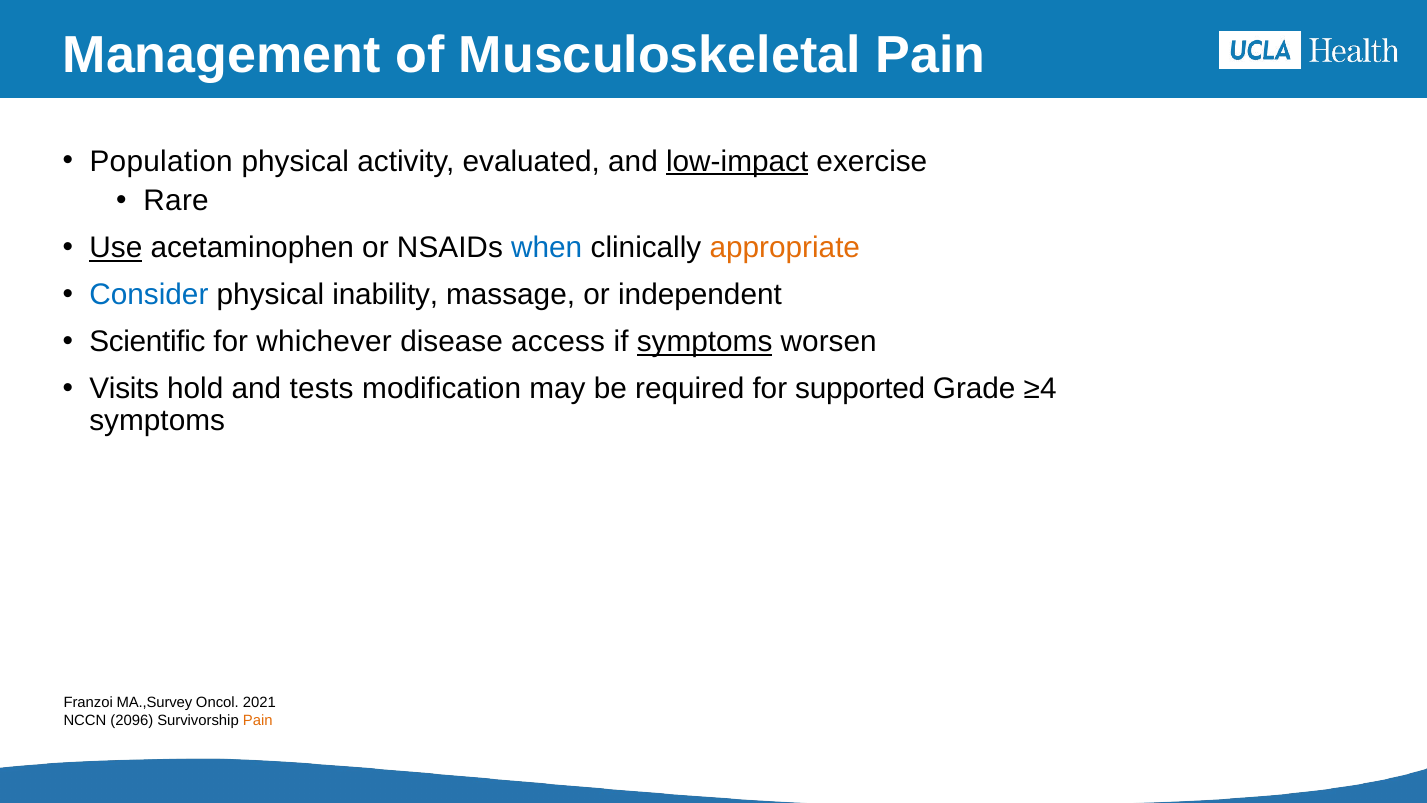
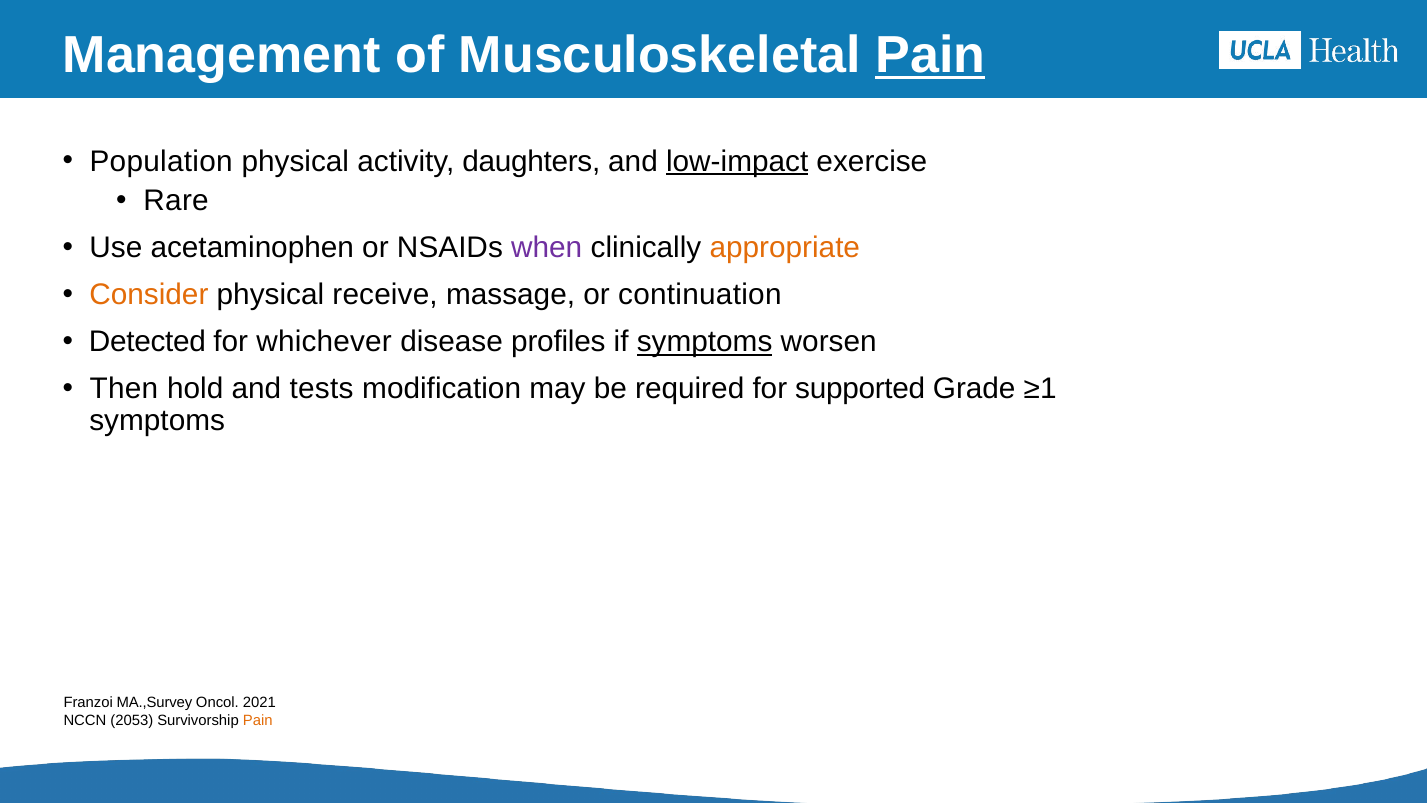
Pain at (930, 55) underline: none -> present
evaluated: evaluated -> daughters
Use underline: present -> none
when colour: blue -> purple
Consider colour: blue -> orange
inability: inability -> receive
independent: independent -> continuation
Scientific: Scientific -> Detected
access: access -> profiles
Visits: Visits -> Then
≥4: ≥4 -> ≥1
2096: 2096 -> 2053
